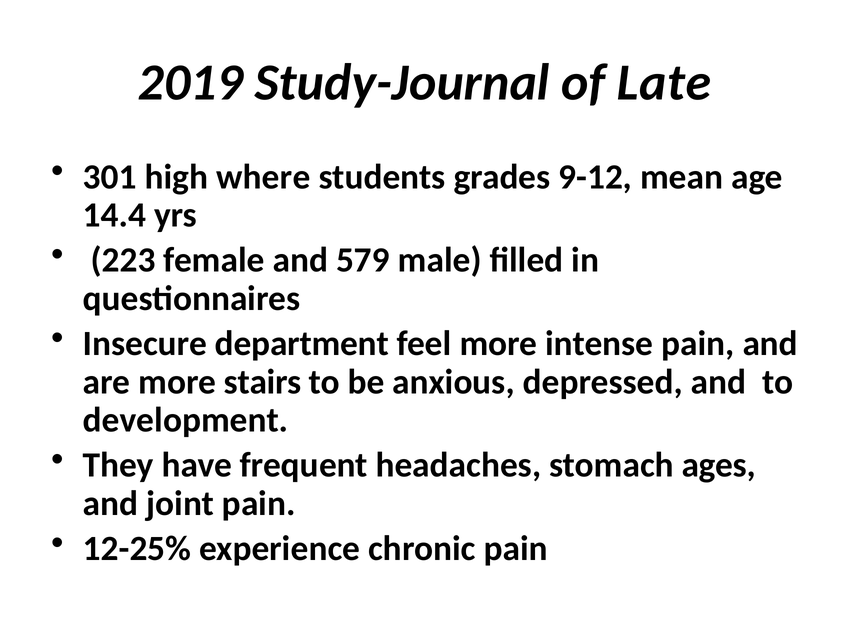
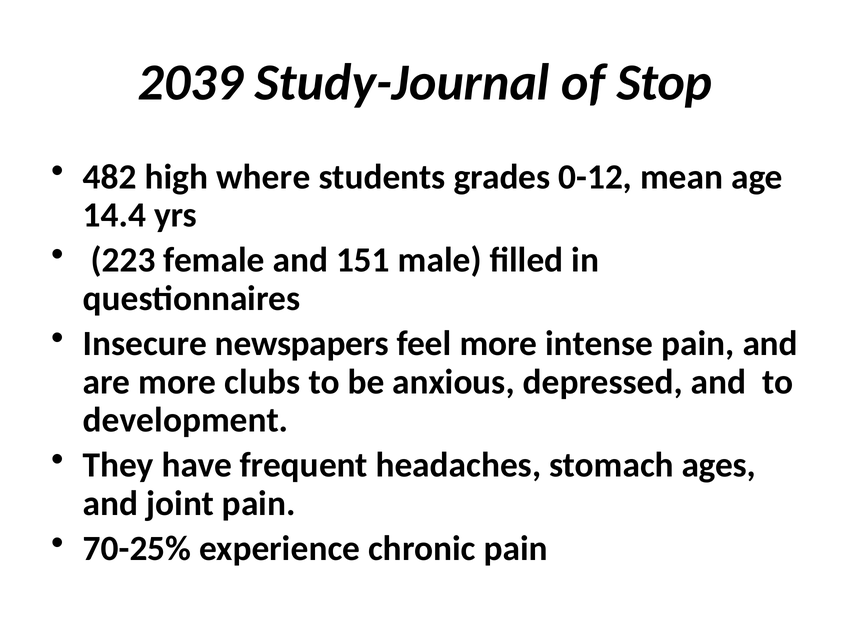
2019: 2019 -> 2039
Late: Late -> Stop
301: 301 -> 482
9-12: 9-12 -> 0-12
579: 579 -> 151
department: department -> newspapers
stairs: stairs -> clubs
12-25%: 12-25% -> 70-25%
